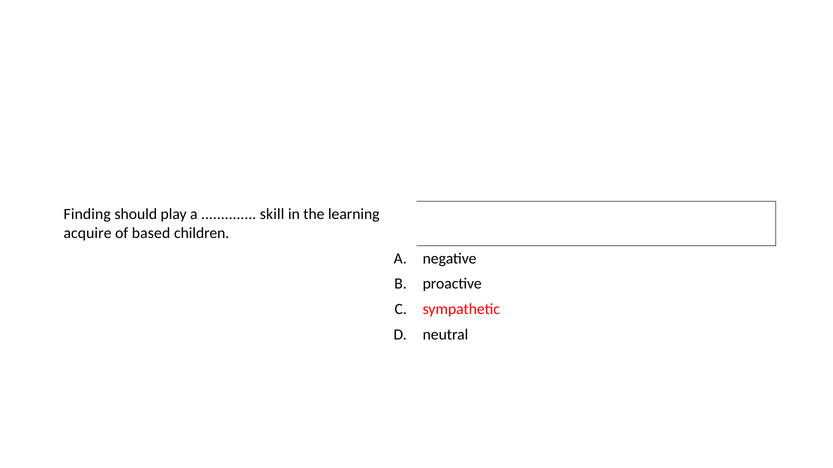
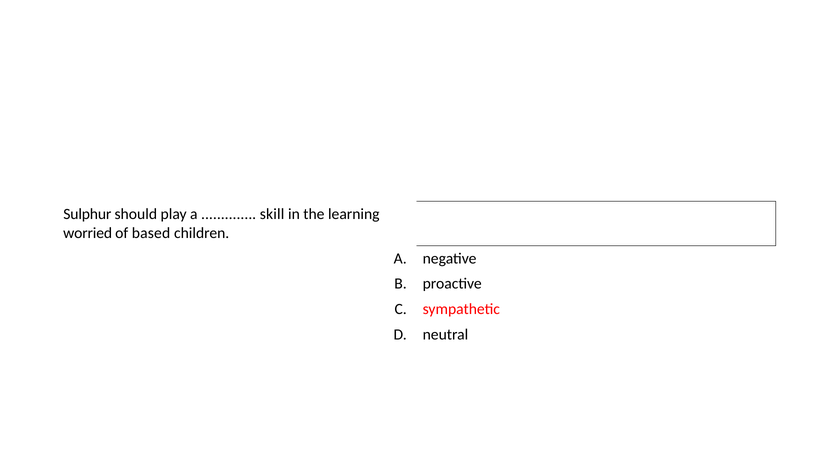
Finding: Finding -> Sulphur
acquire: acquire -> worried
